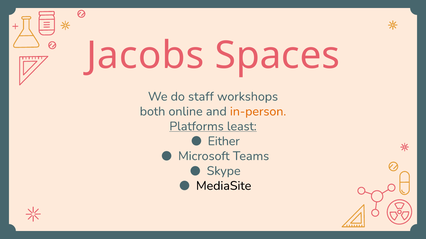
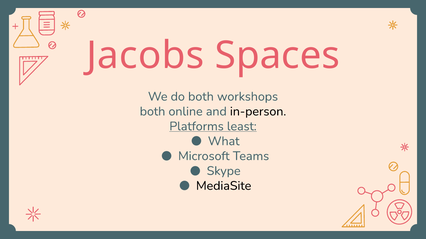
do staff: staff -> both
in-person colour: orange -> black
Either: Either -> What
